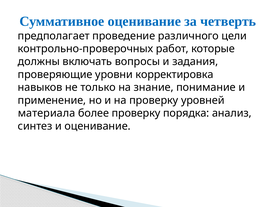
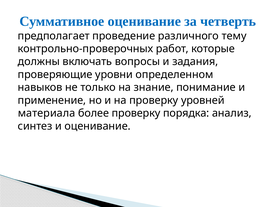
цели: цели -> тему
корректировка: корректировка -> определенном
